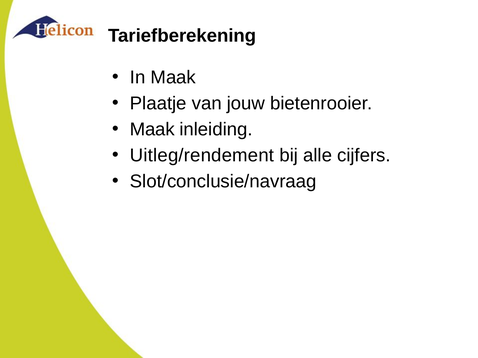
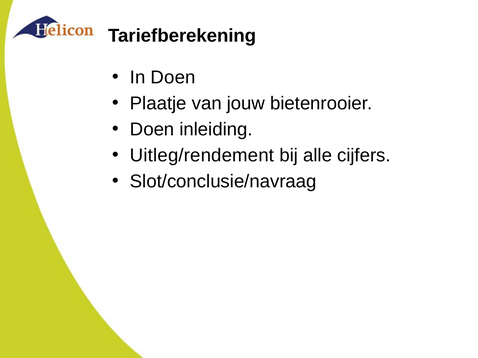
In Maak: Maak -> Doen
Maak at (152, 129): Maak -> Doen
